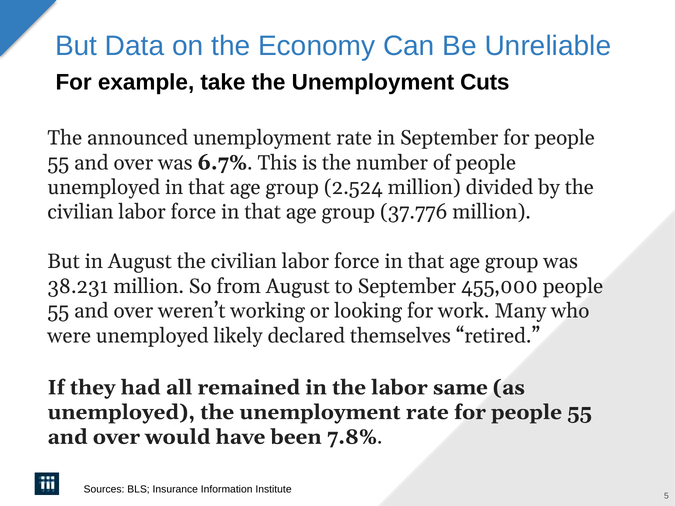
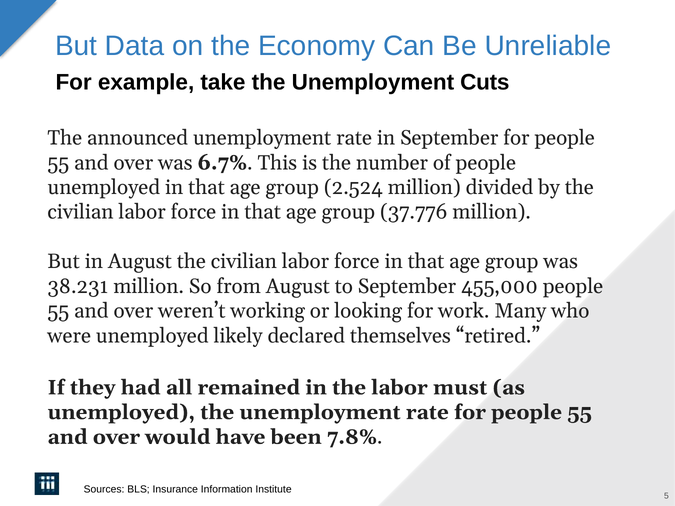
same: same -> must
